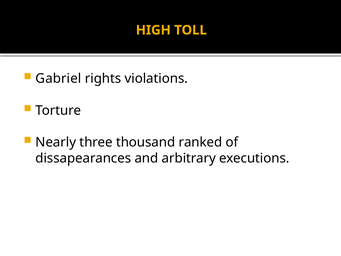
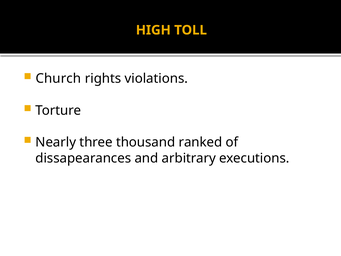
Gabriel: Gabriel -> Church
